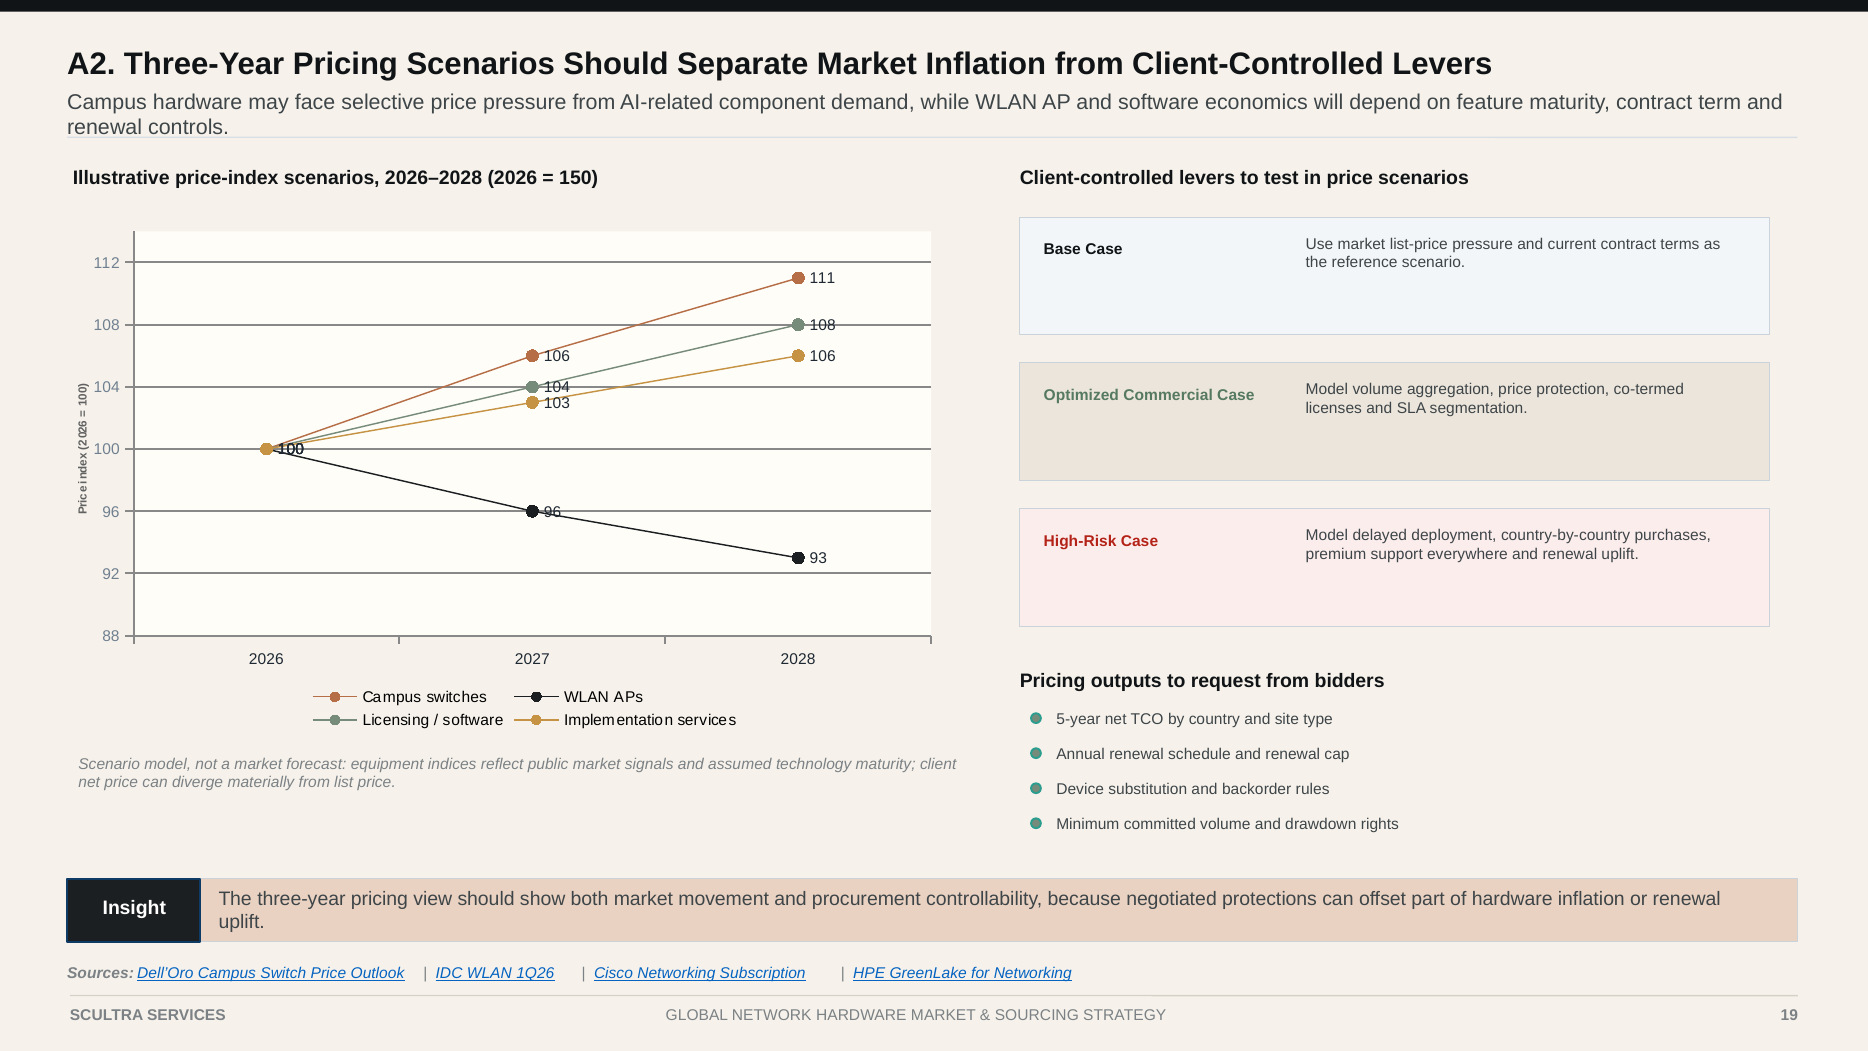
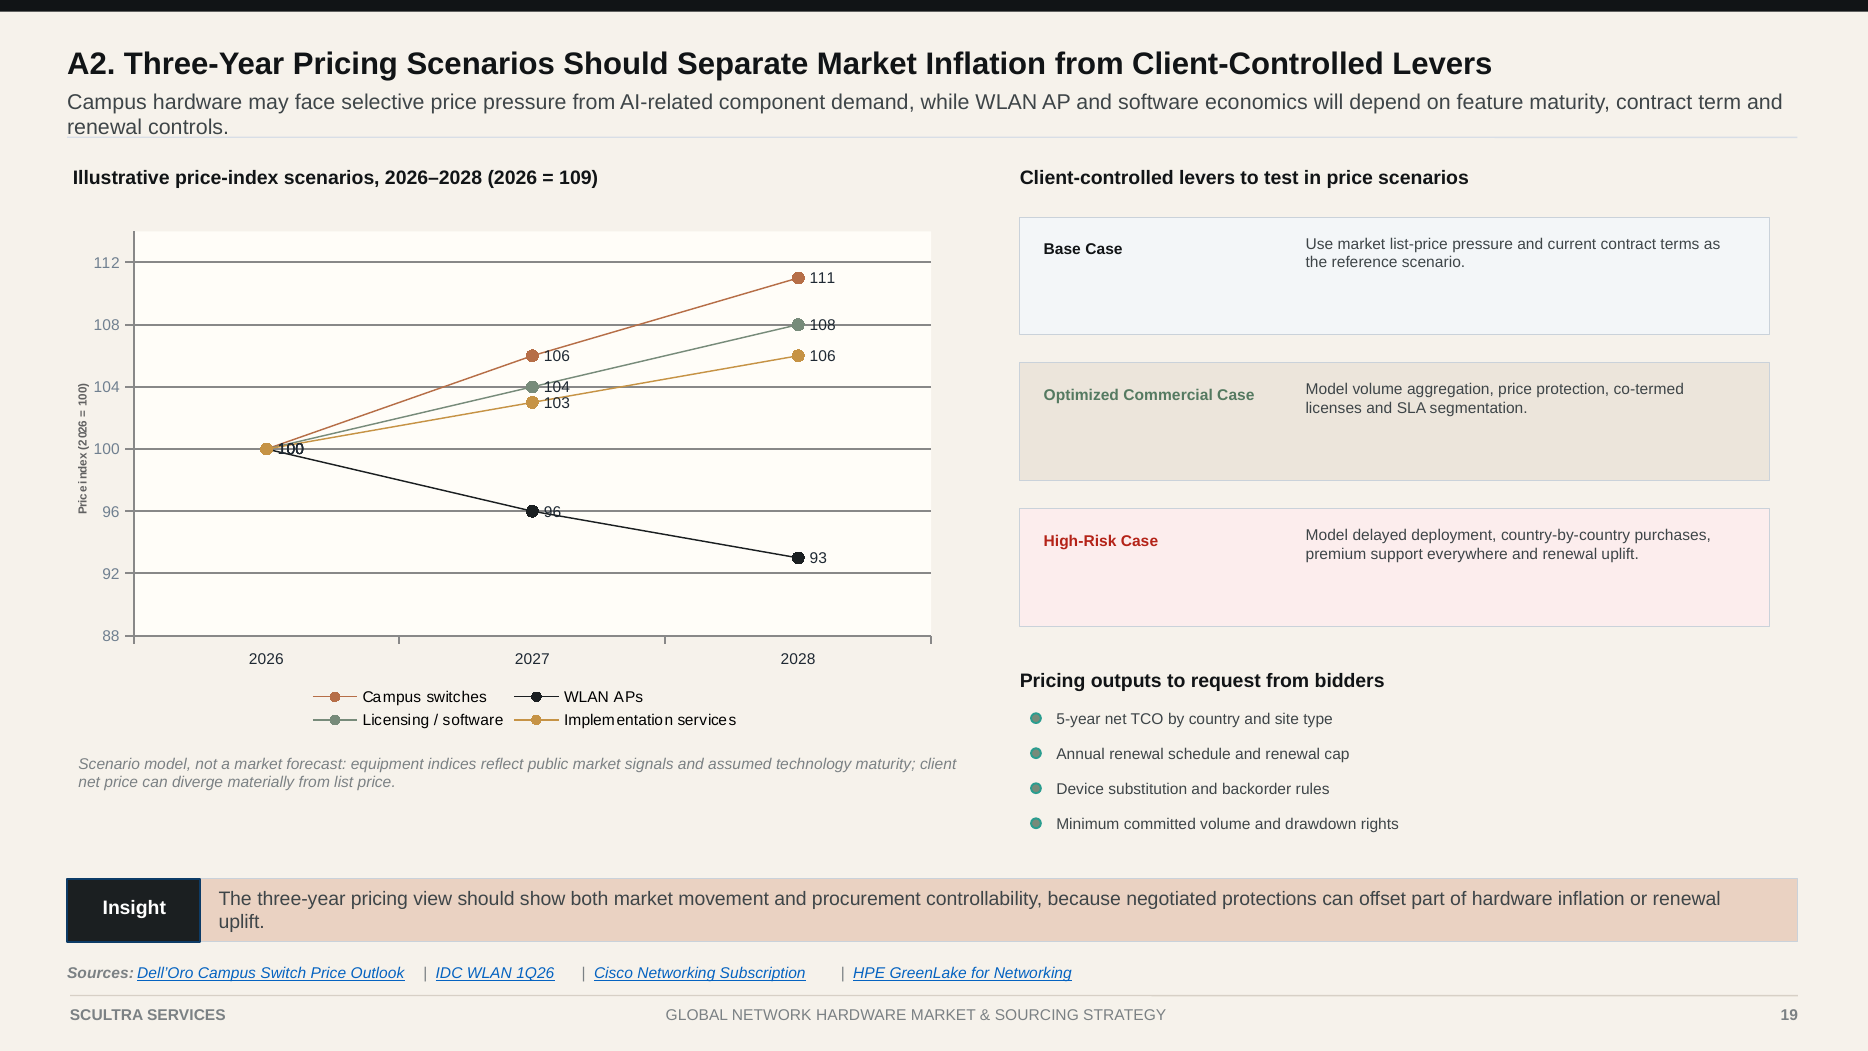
150: 150 -> 109
